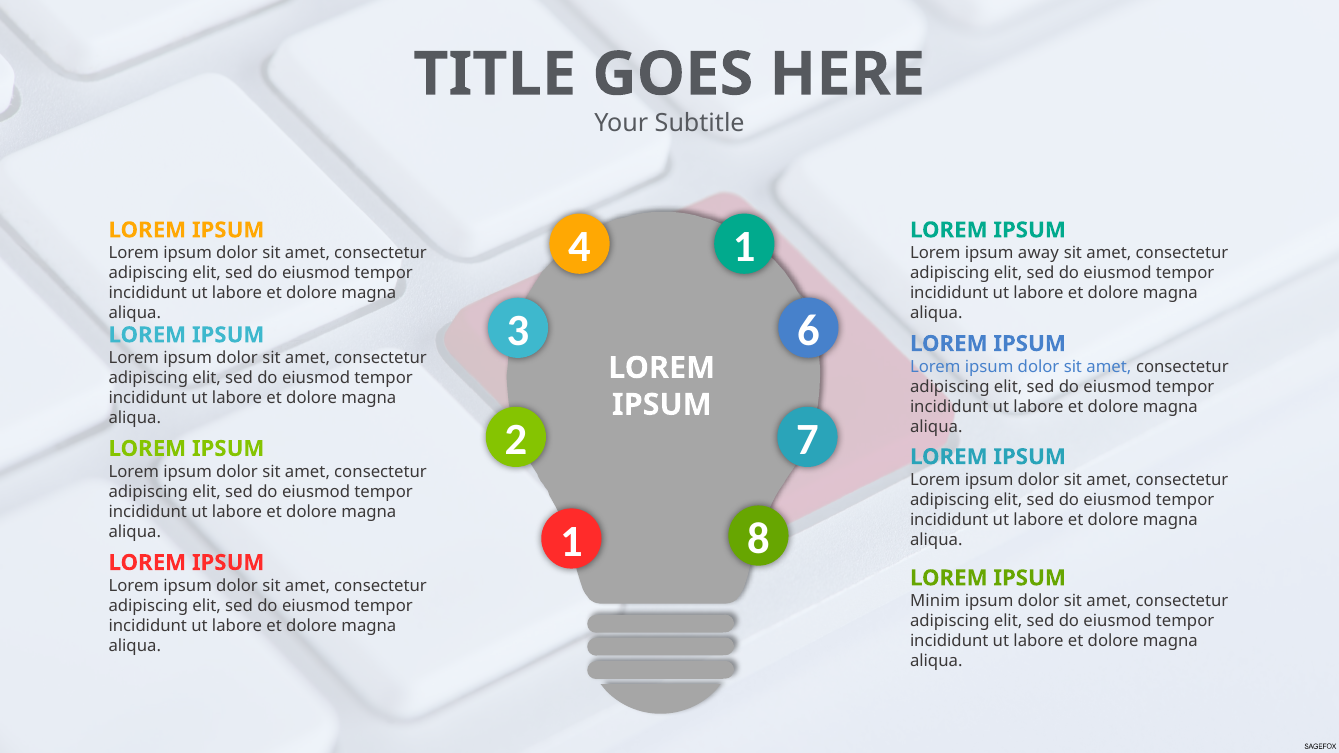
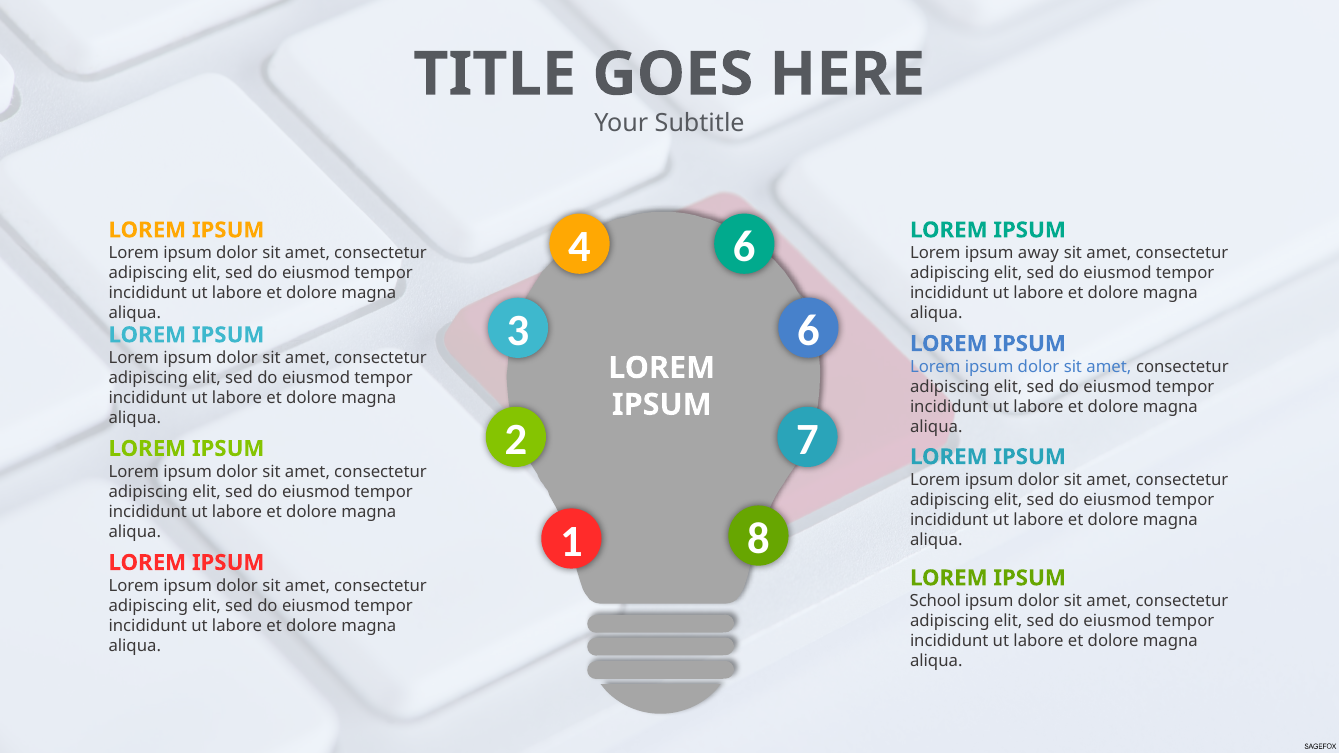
4 1: 1 -> 6
Minim: Minim -> School
